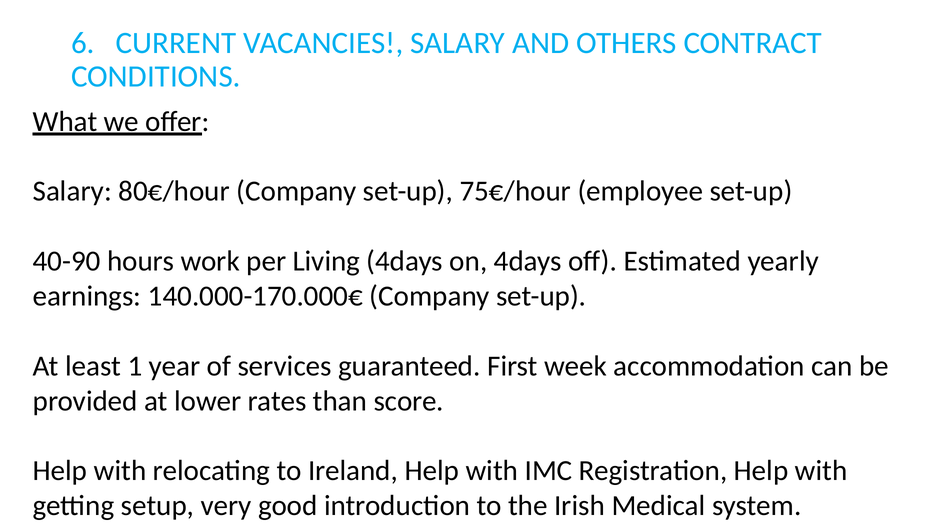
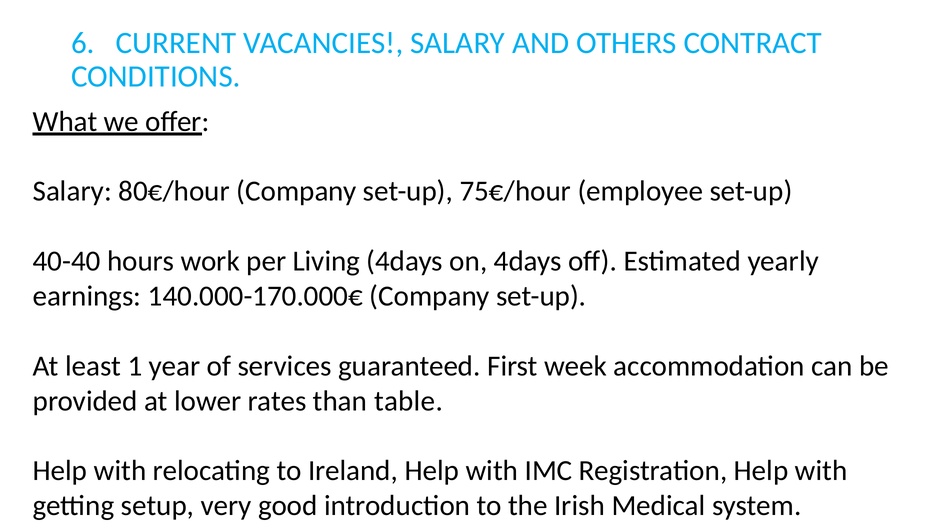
40-90: 40-90 -> 40-40
score: score -> table
